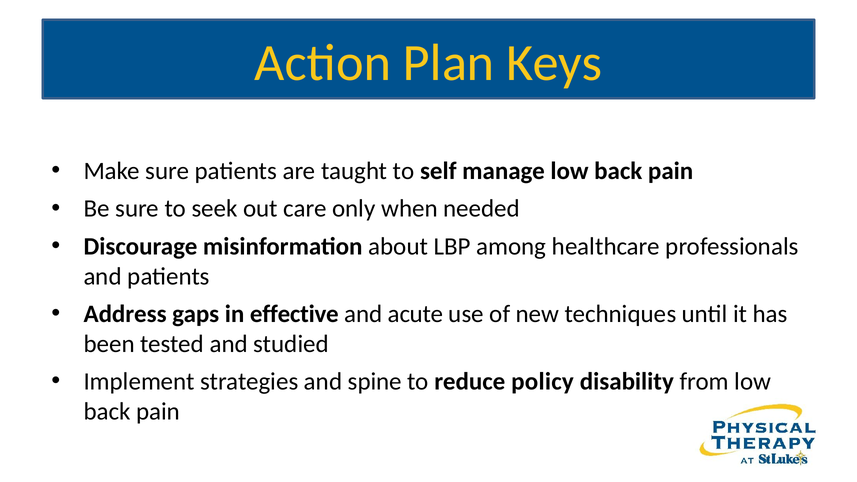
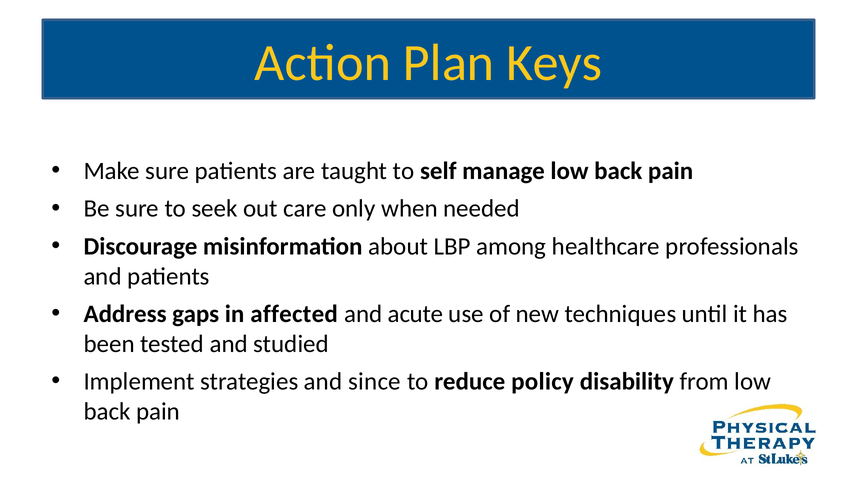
effective: effective -> affected
spine: spine -> since
